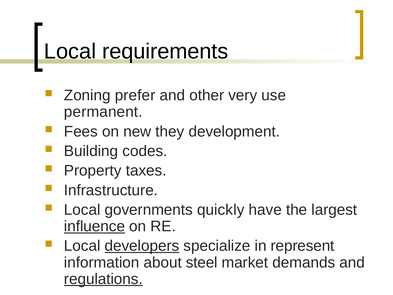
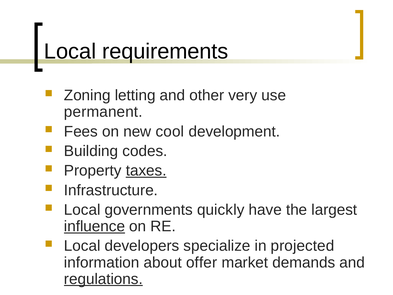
prefer: prefer -> letting
they: they -> cool
taxes underline: none -> present
developers underline: present -> none
represent: represent -> projected
steel: steel -> offer
